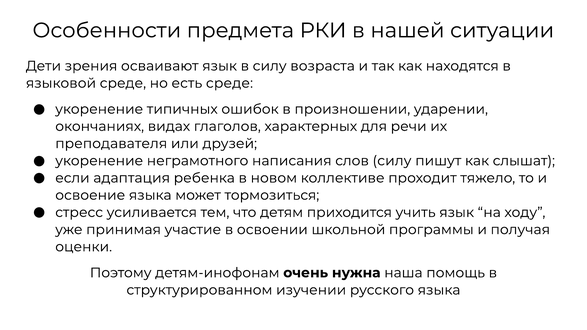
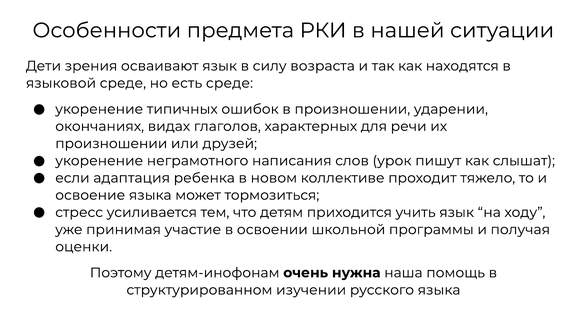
преподавателя at (111, 144): преподавателя -> произношении
слов силу: силу -> урок
